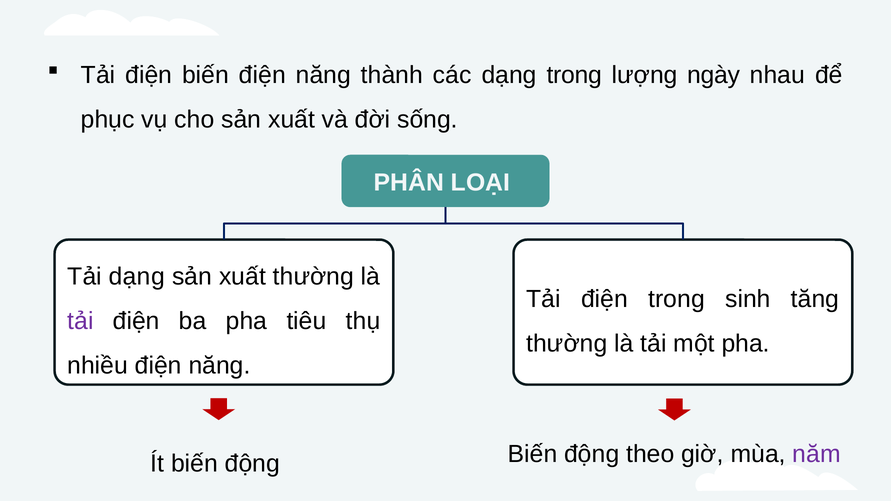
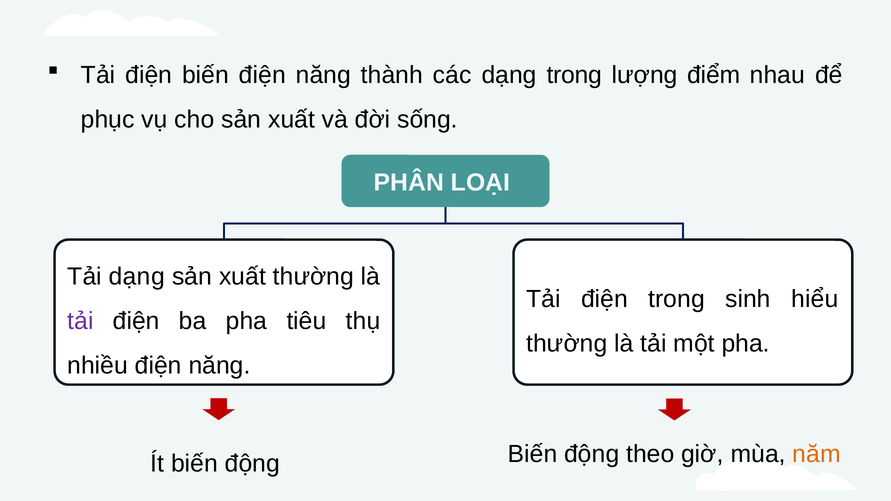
ngày: ngày -> điểm
tăng: tăng -> hiểu
năm colour: purple -> orange
